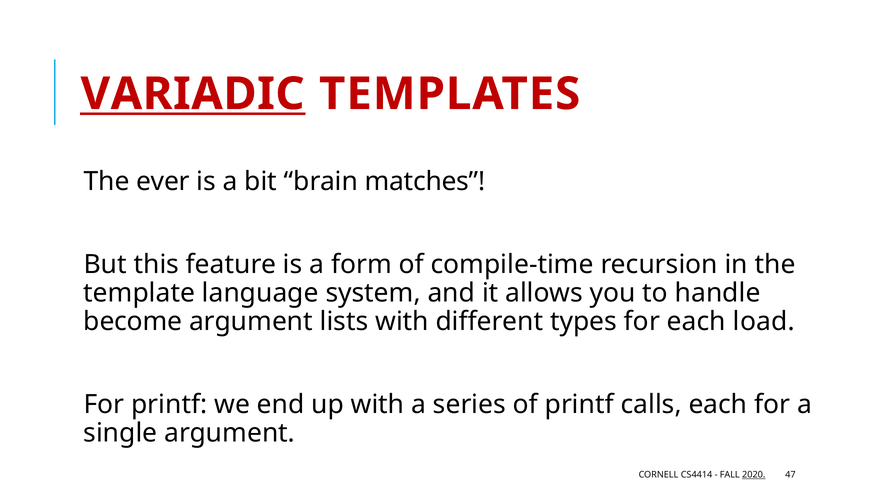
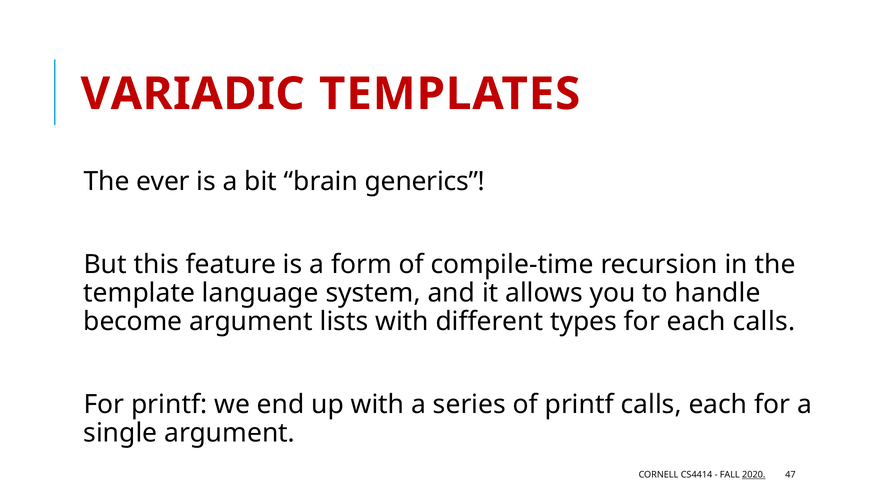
VARIADIC underline: present -> none
matches: matches -> generics
each load: load -> calls
